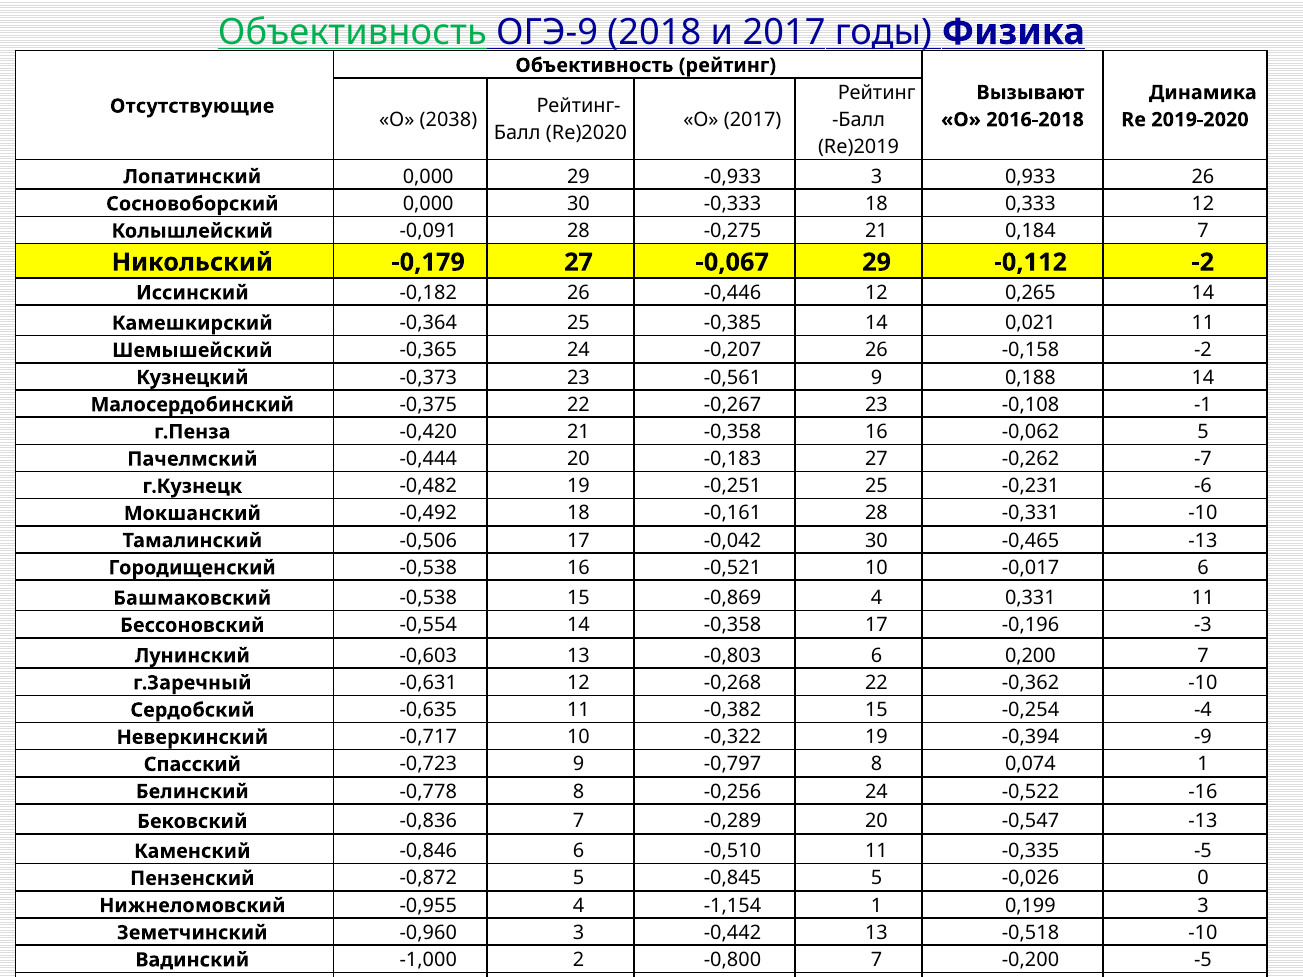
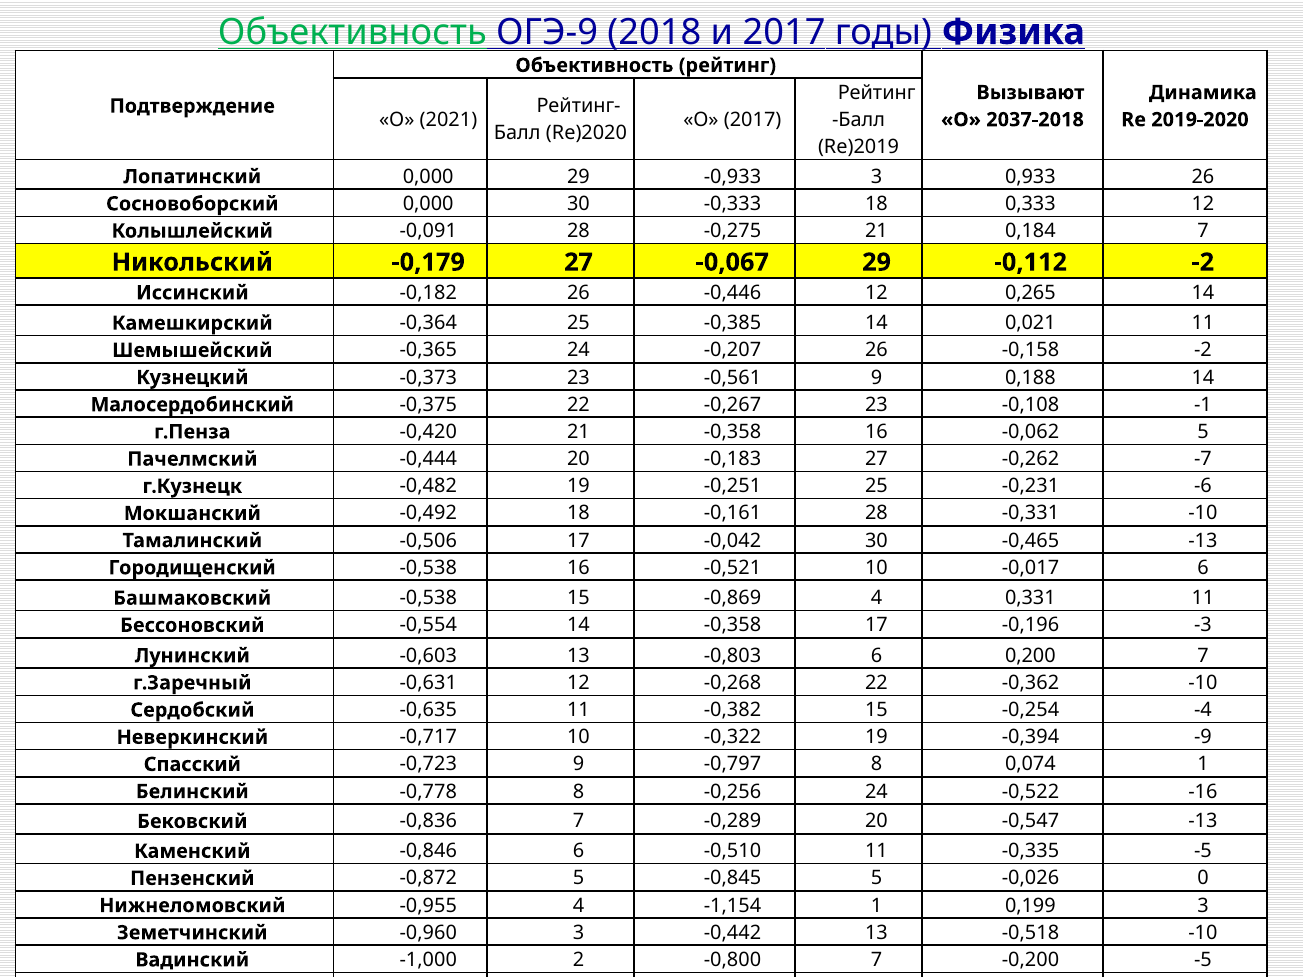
Отсутствующие: Отсутствующие -> Подтверждение
2038: 2038 -> 2021
2016-2018: 2016-2018 -> 2037-2018
